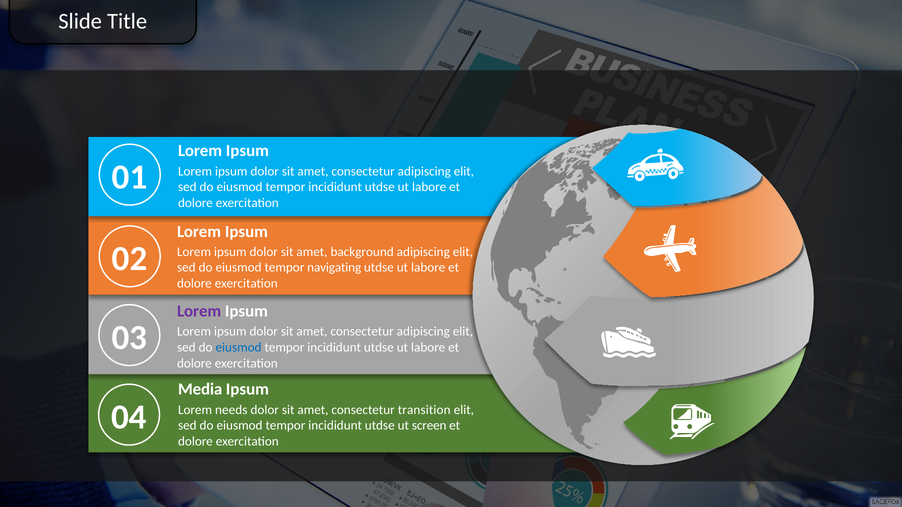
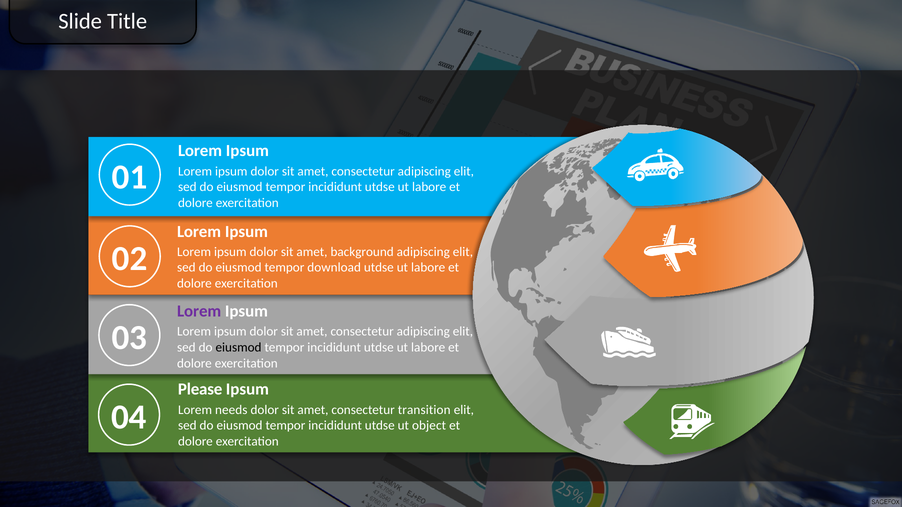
navigating: navigating -> download
eiusmod at (239, 348) colour: blue -> black
Media: Media -> Please
screen: screen -> object
